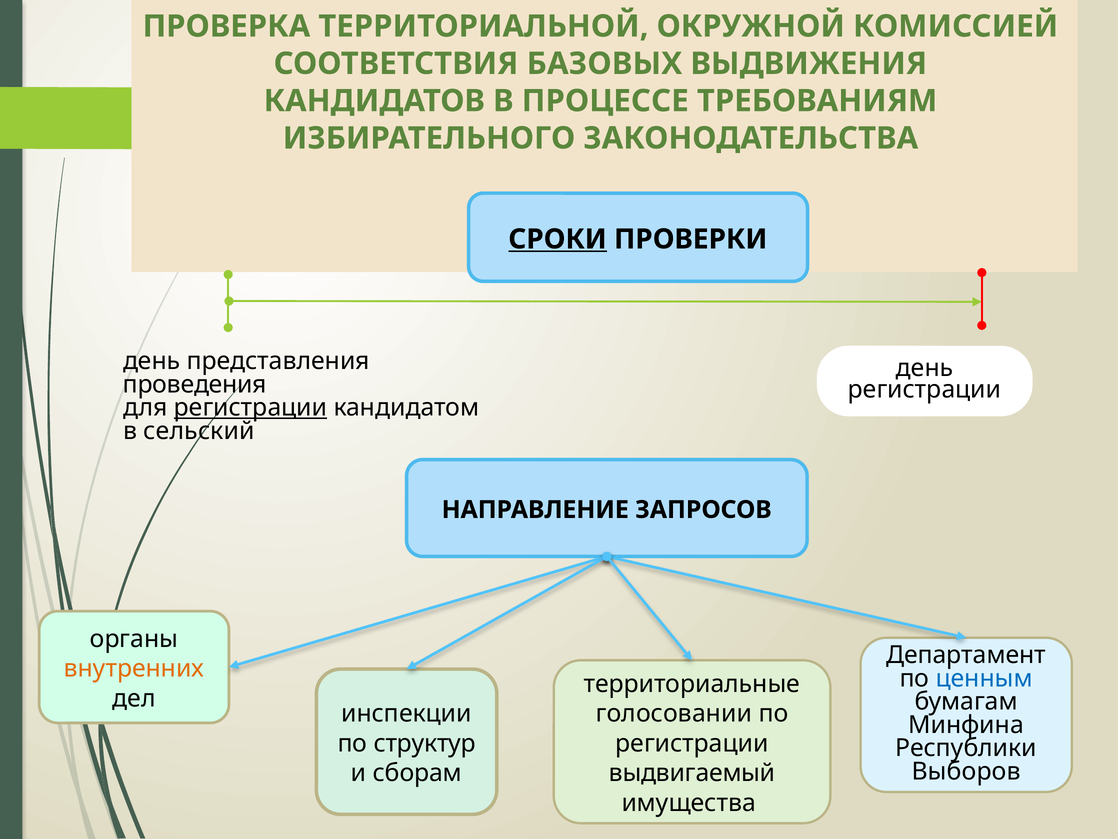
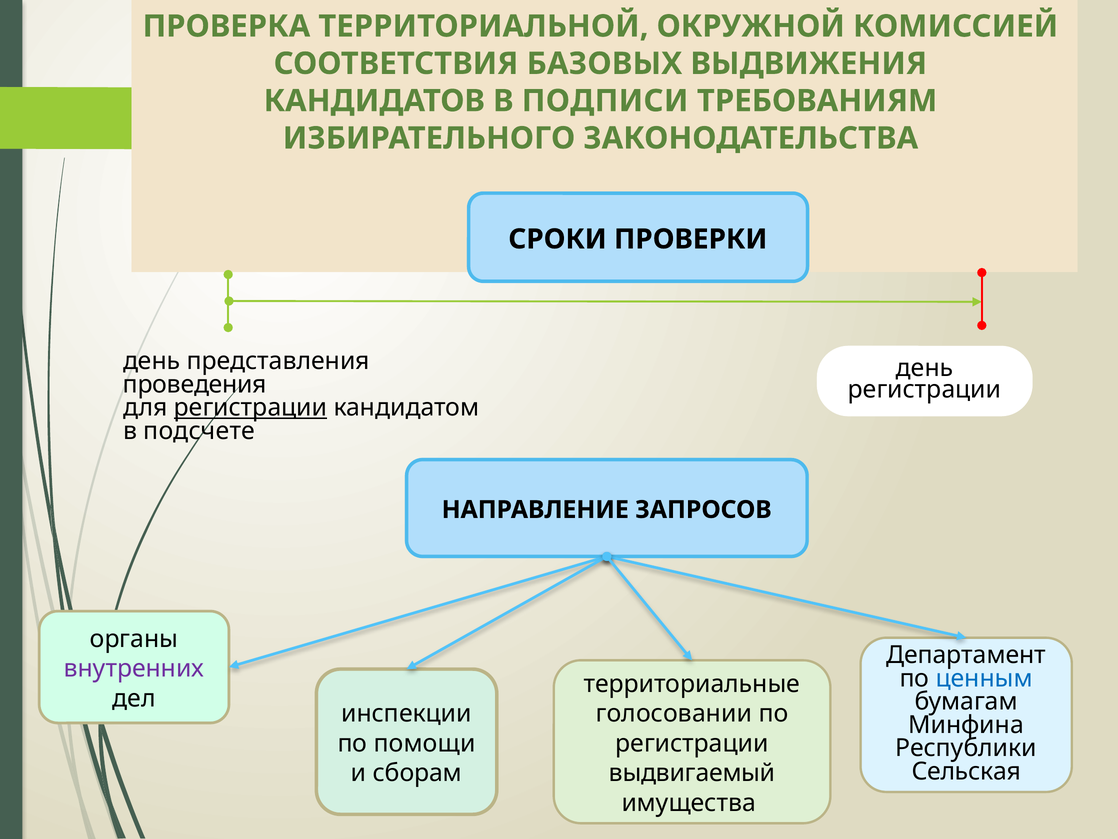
ПРОЦЕССЕ: ПРОЦЕССЕ -> ПОДПИСИ
СРОКИ underline: present -> none
сельский: сельский -> подсчете
внутренних colour: orange -> purple
структур: структур -> помощи
Выборов: Выборов -> Сельская
